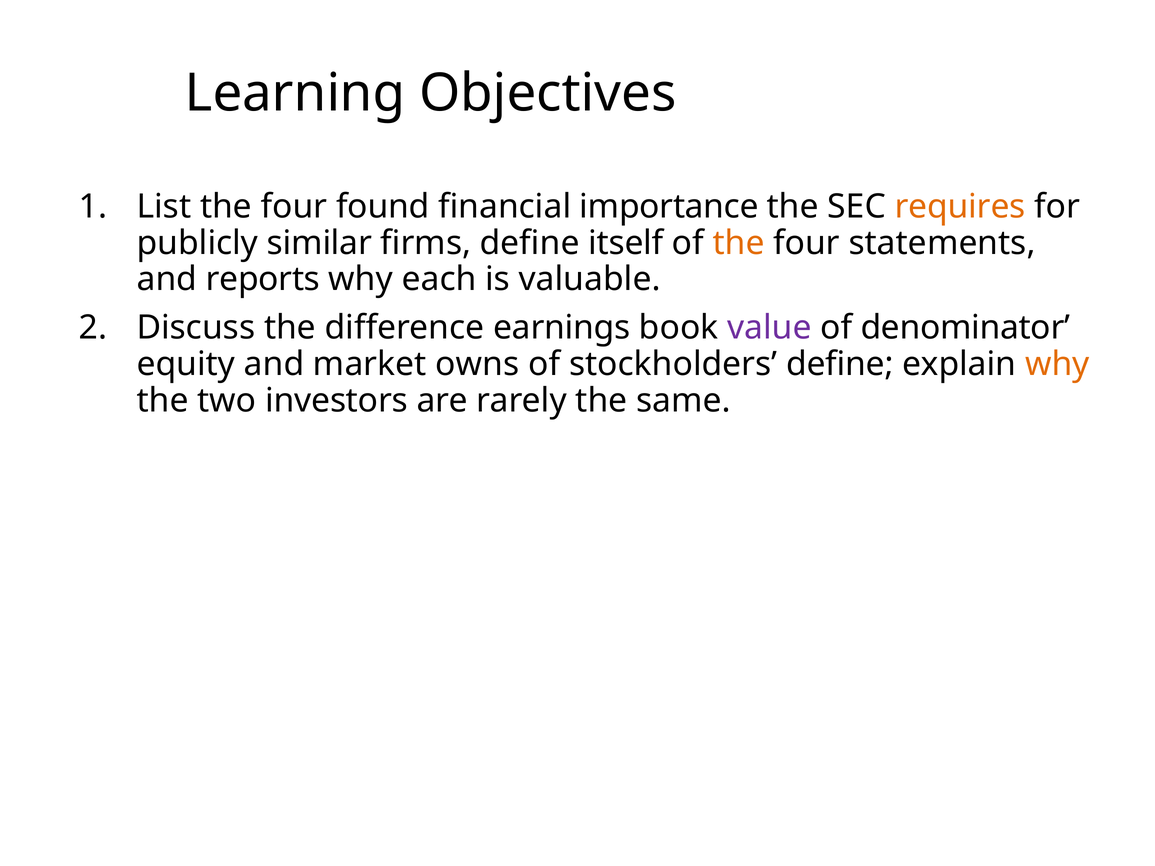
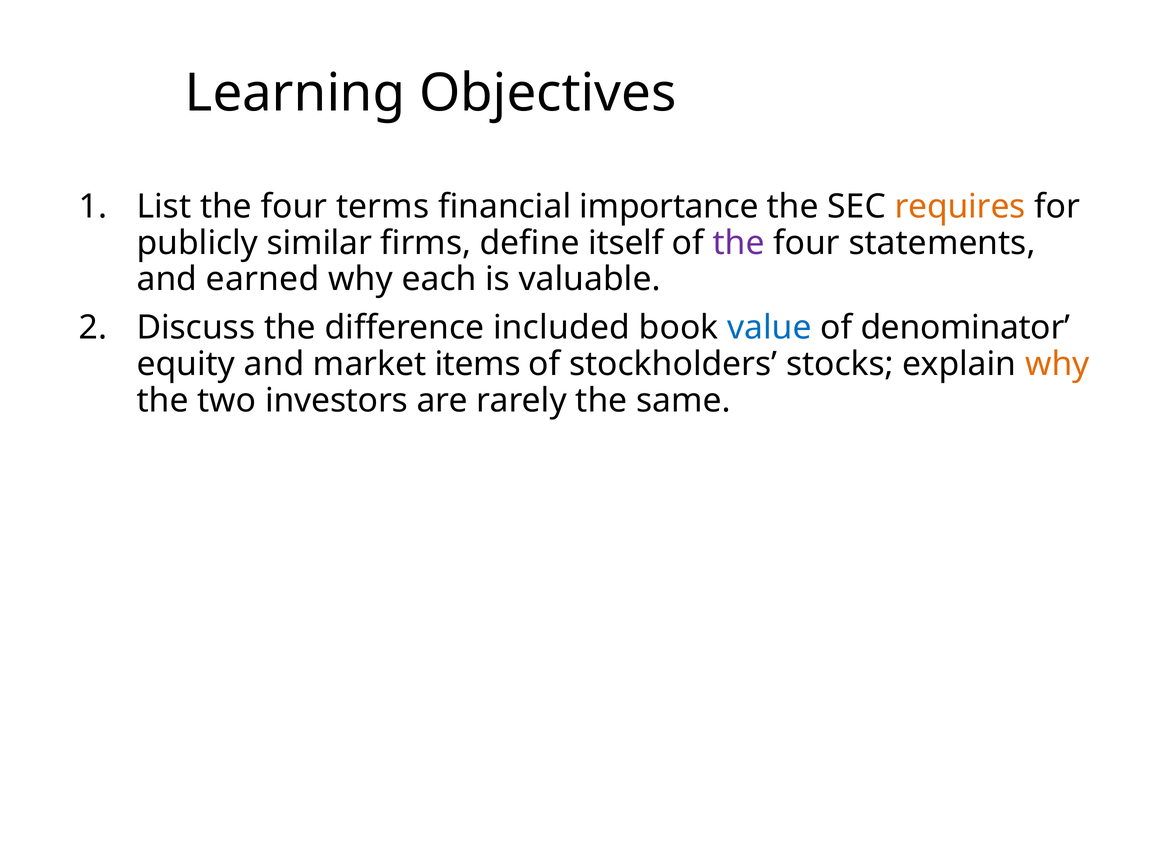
found: found -> terms
the at (739, 243) colour: orange -> purple
reports: reports -> earned
earnings: earnings -> included
value colour: purple -> blue
owns: owns -> items
stockholders define: define -> stocks
